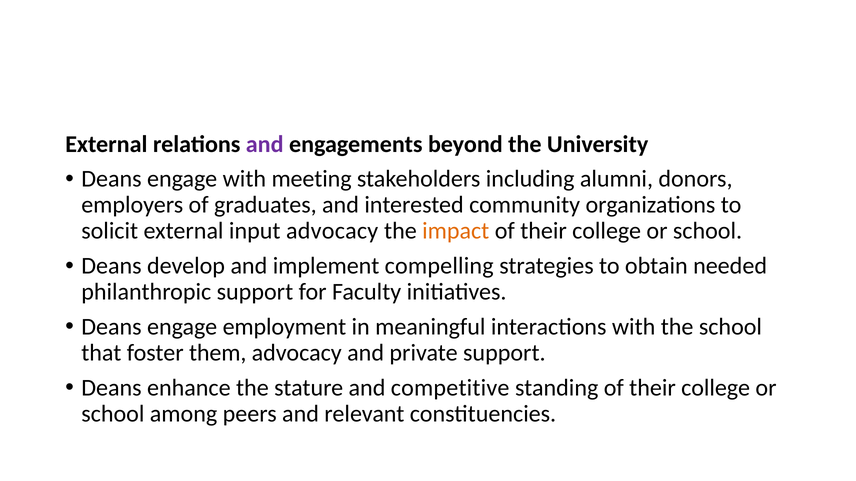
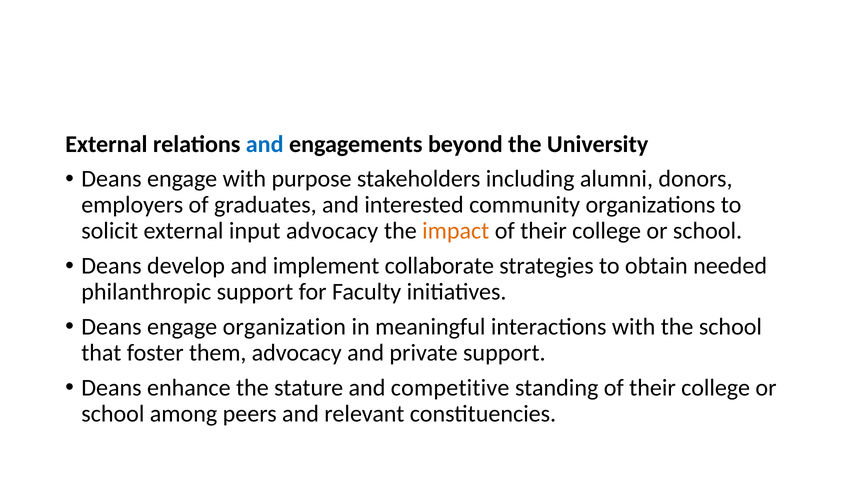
and at (265, 144) colour: purple -> blue
meeting: meeting -> purpose
compelling: compelling -> collaborate
employment: employment -> organization
